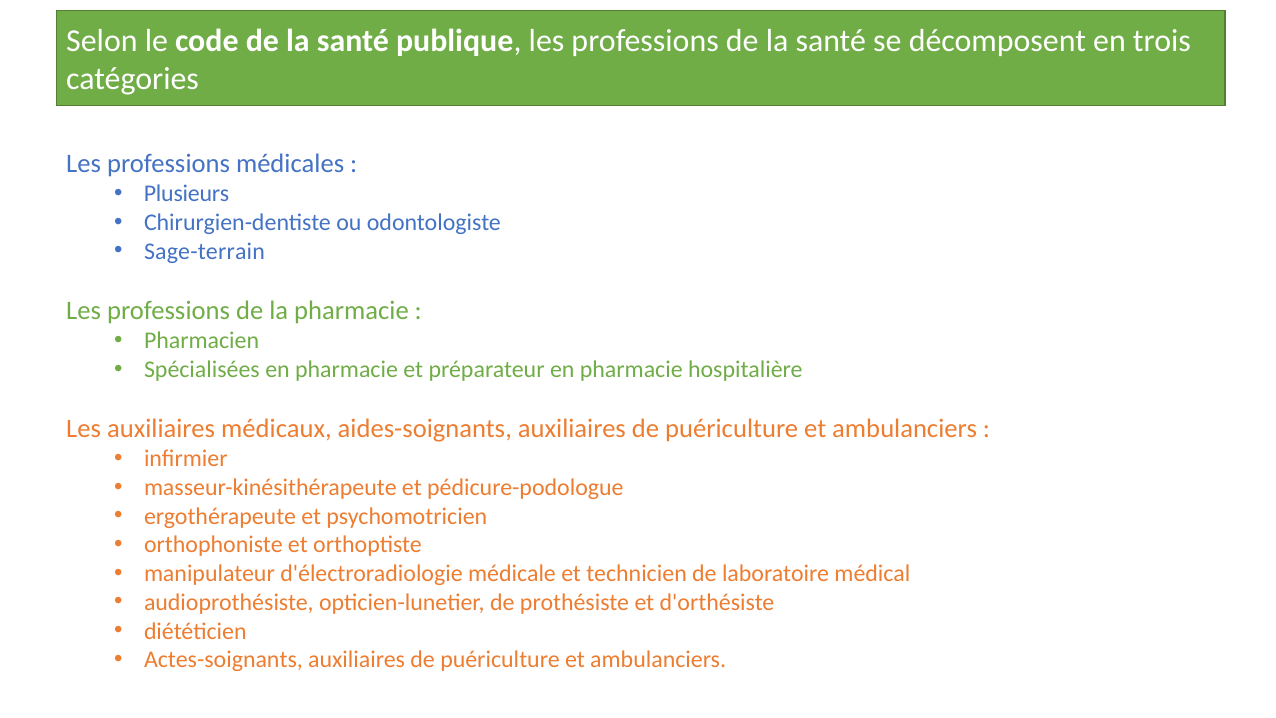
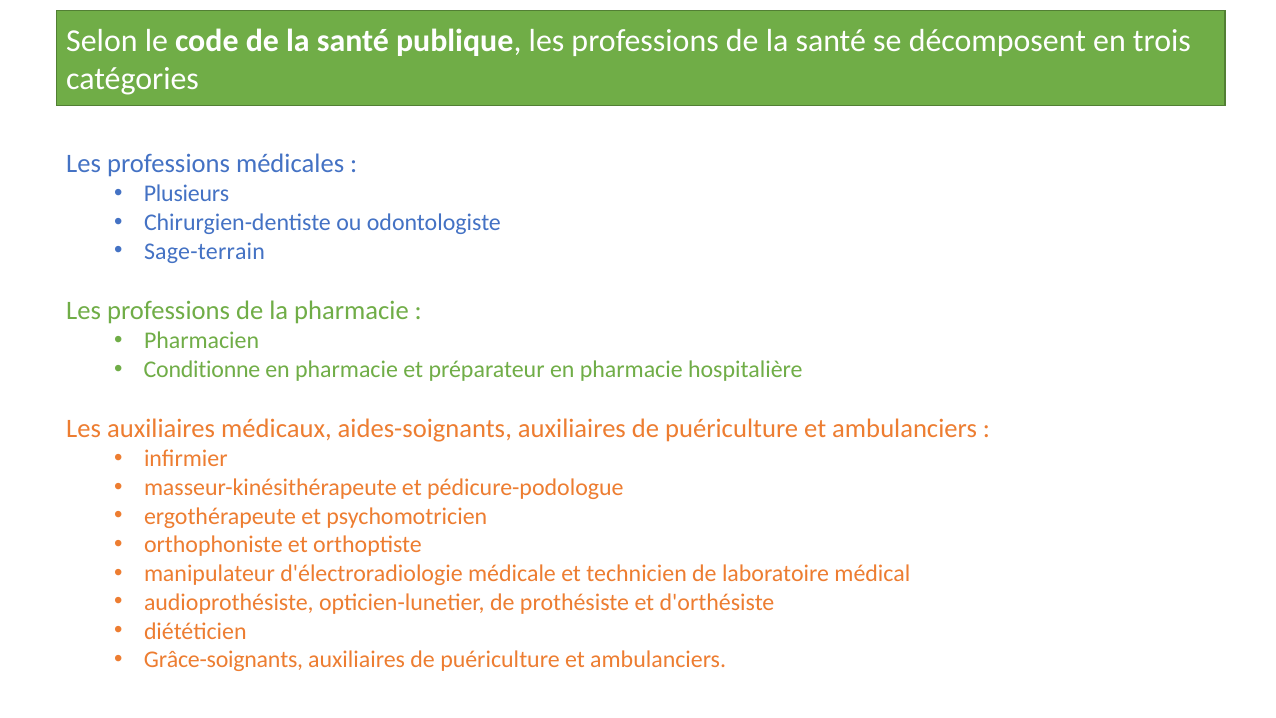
Spécialisées: Spécialisées -> Conditionne
Actes-soignants: Actes-soignants -> Grâce-soignants
